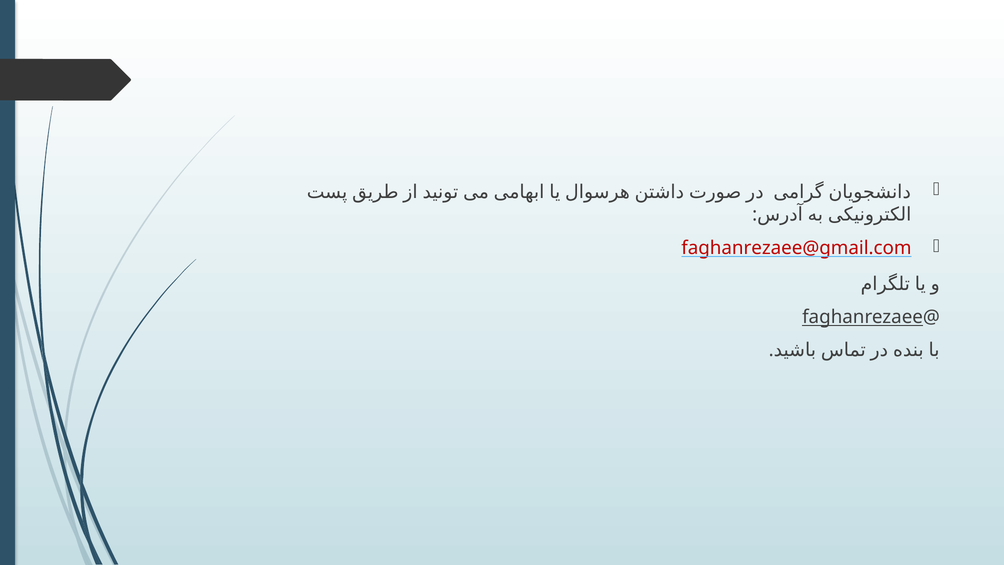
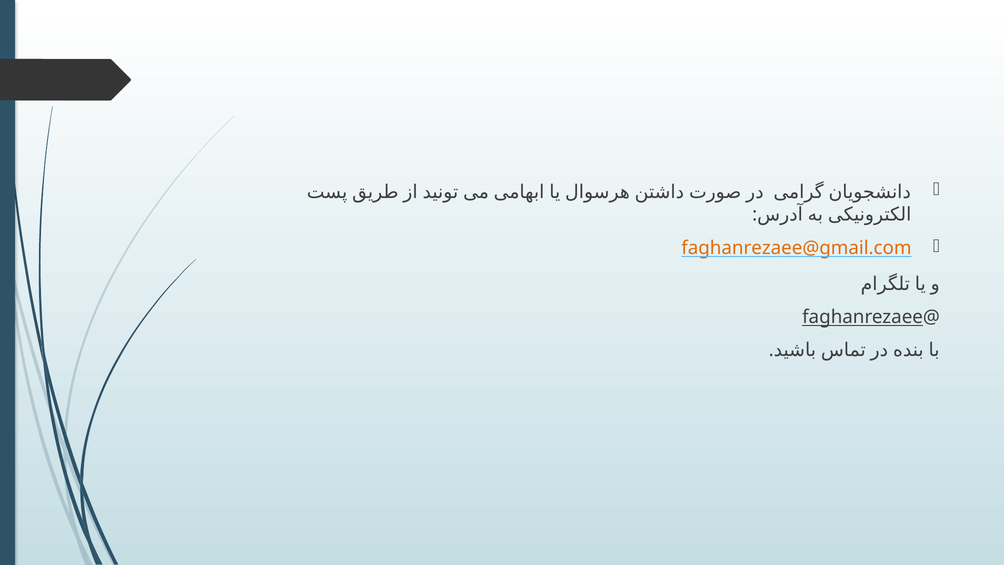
faghanrezaee@gmail.com colour: red -> orange
